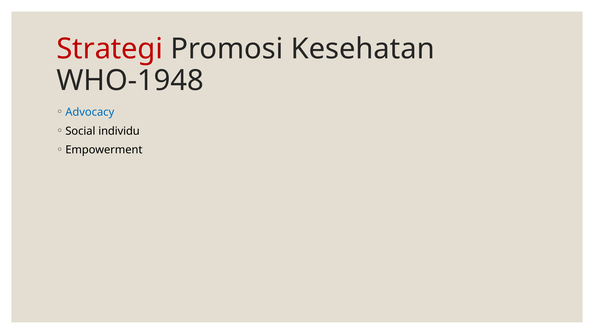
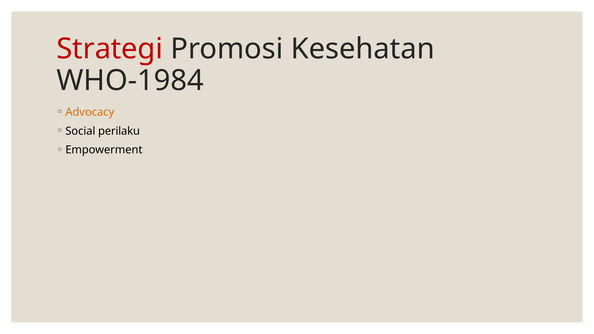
WHO-1948: WHO-1948 -> WHO-1984
Advocacy colour: blue -> orange
individu: individu -> perilaku
